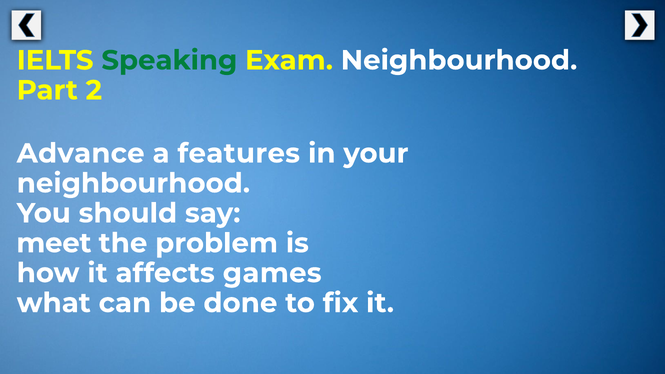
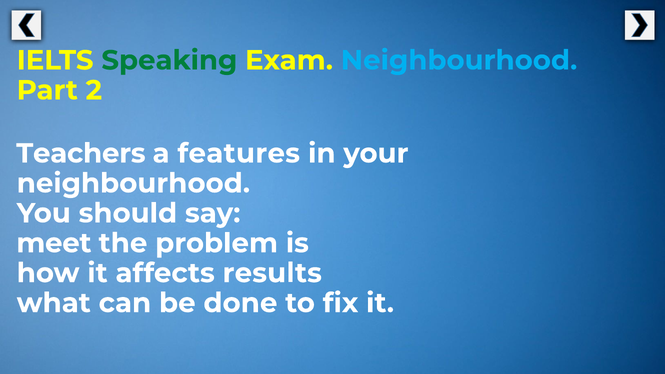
Neighbourhood at (459, 60) colour: white -> light blue
Advance: Advance -> Teachers
games: games -> results
